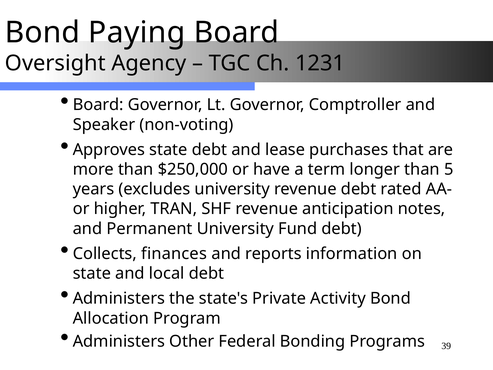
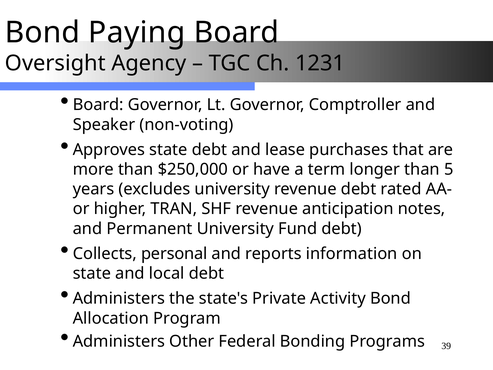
finances: finances -> personal
